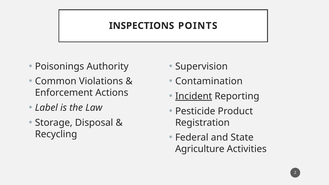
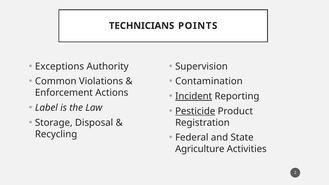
INSPECTIONS: INSPECTIONS -> TECHNICIANS
Poisonings: Poisonings -> Exceptions
Pesticide underline: none -> present
